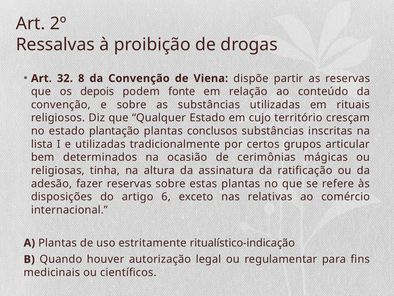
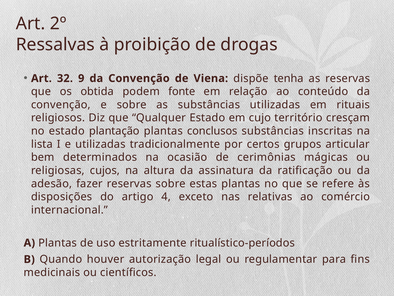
8: 8 -> 9
partir: partir -> tenha
depois: depois -> obtida
tinha: tinha -> cujos
6: 6 -> 4
ritualístico-indicação: ritualístico-indicação -> ritualístico-períodos
